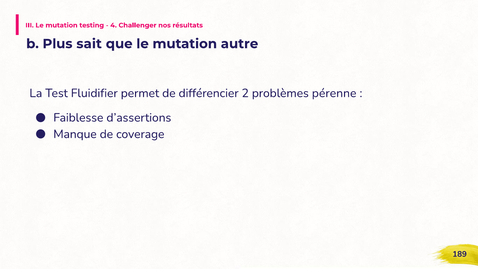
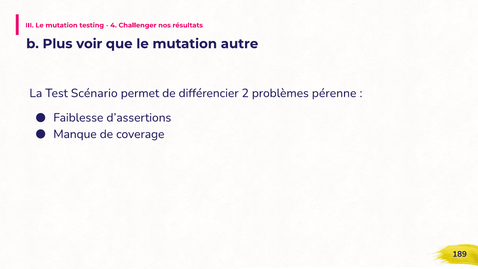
sait: sait -> voir
Fluidifier: Fluidifier -> Scénario
